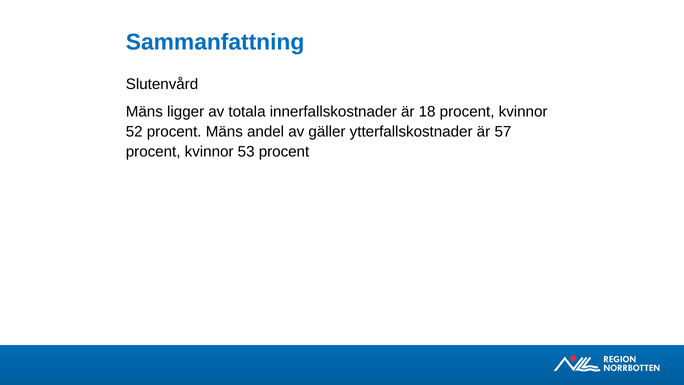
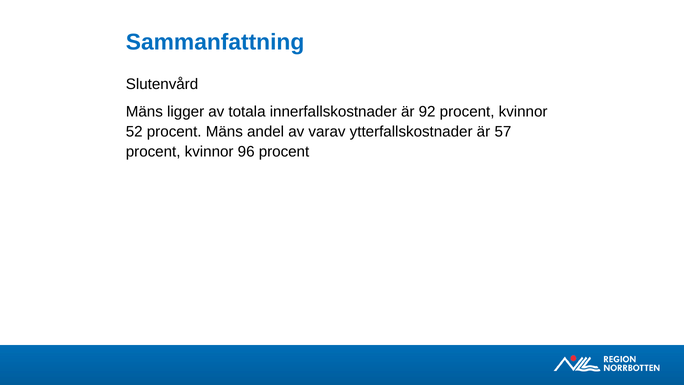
18: 18 -> 92
gäller: gäller -> varav
53: 53 -> 96
